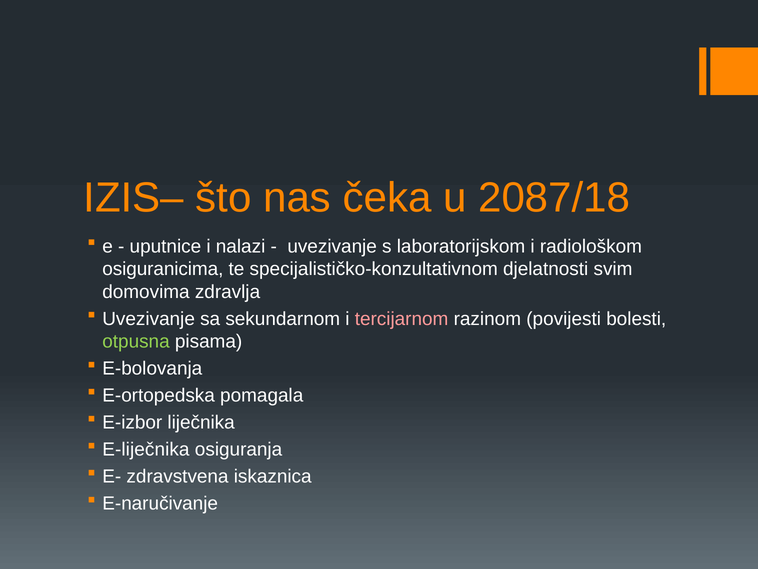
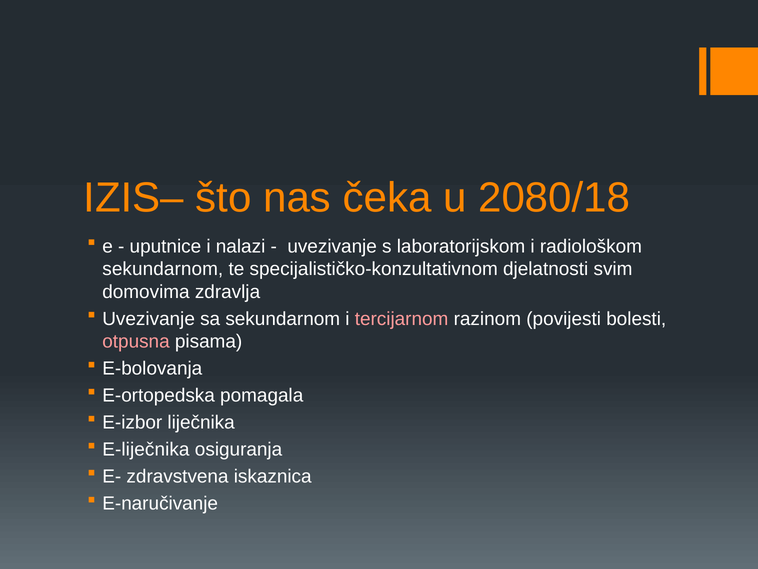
2087/18: 2087/18 -> 2080/18
osiguranicima at (163, 269): osiguranicima -> sekundarnom
otpusna colour: light green -> pink
